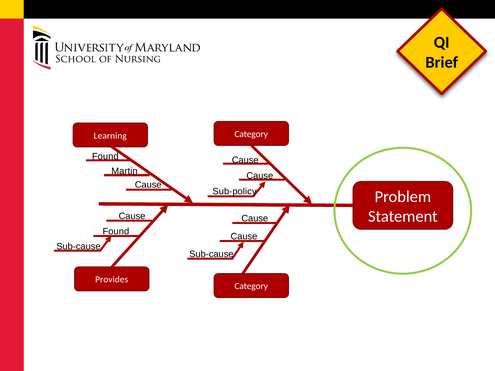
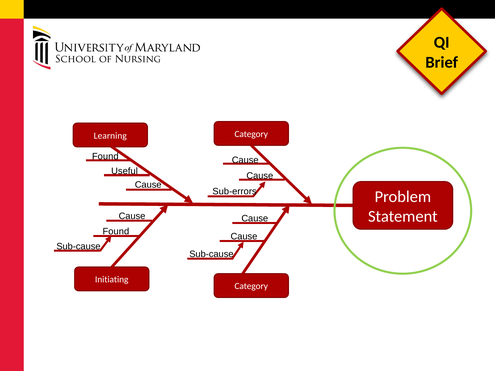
Martin: Martin -> Useful
Sub-policy: Sub-policy -> Sub-errors
Provides: Provides -> Initiating
